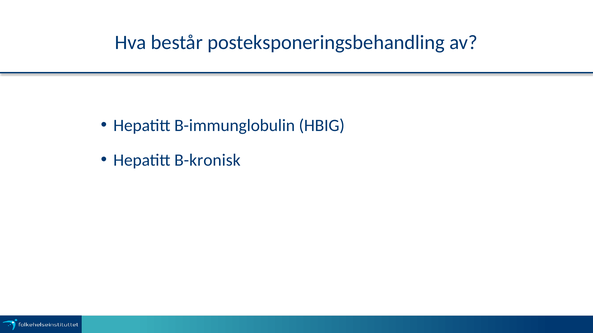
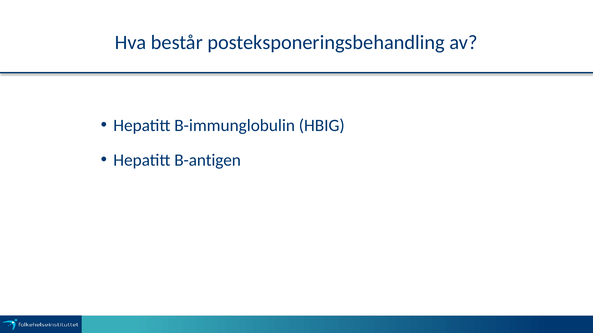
B-kronisk: B-kronisk -> B-antigen
